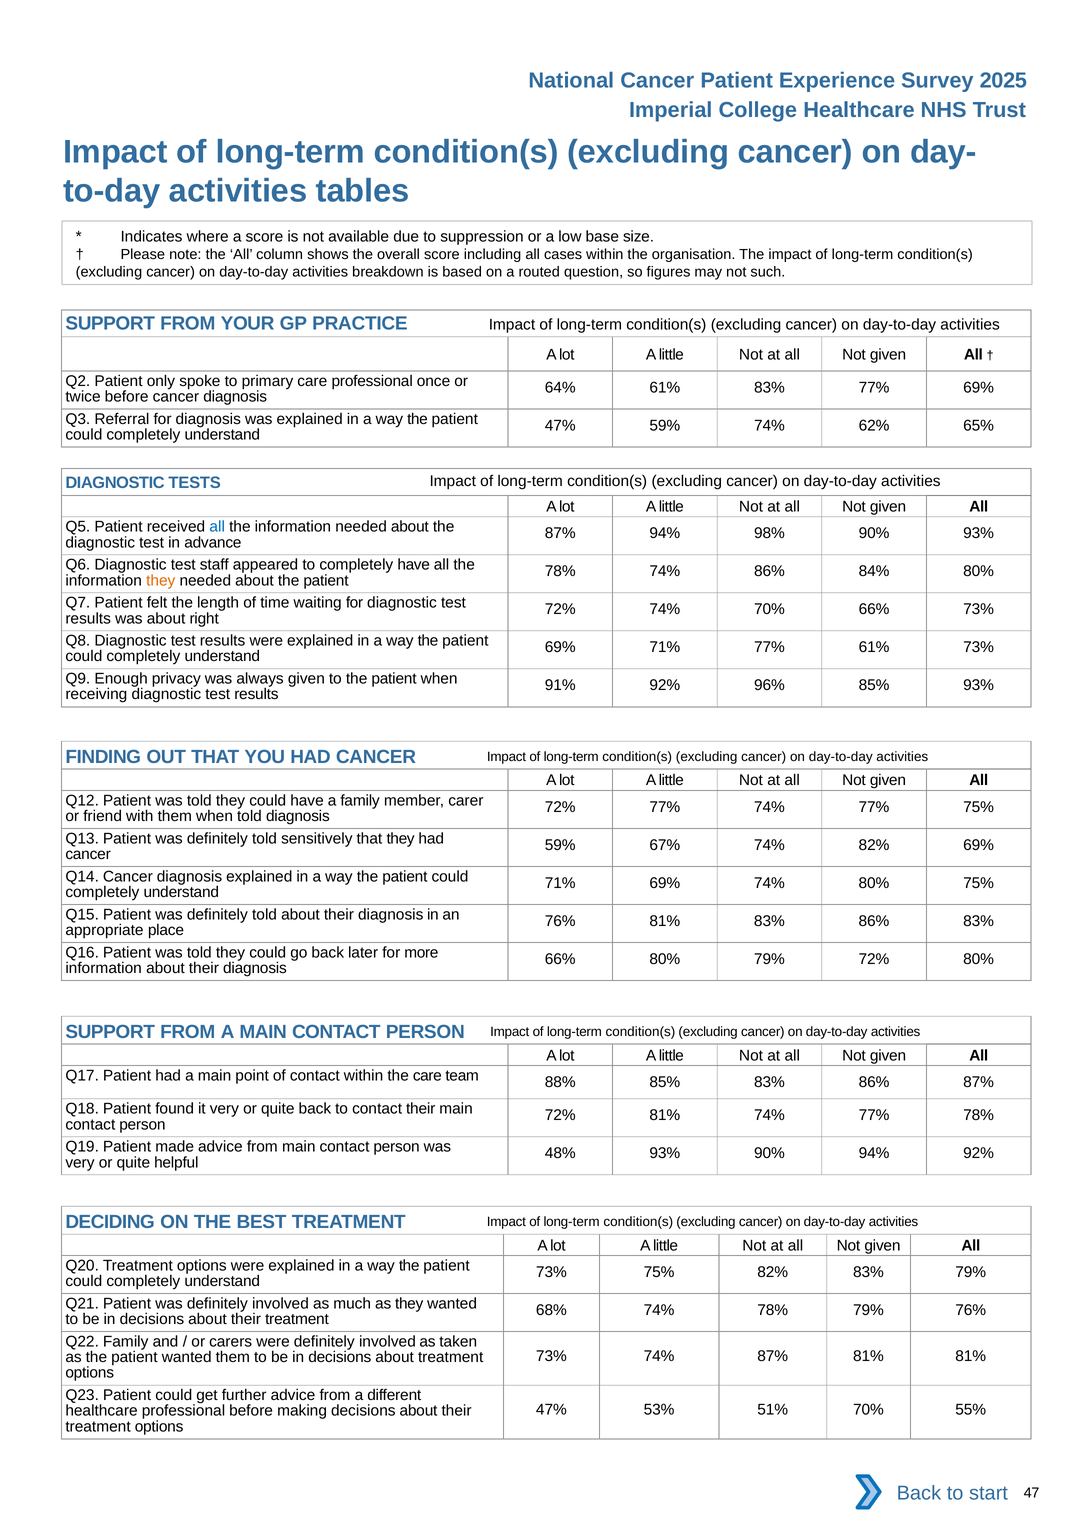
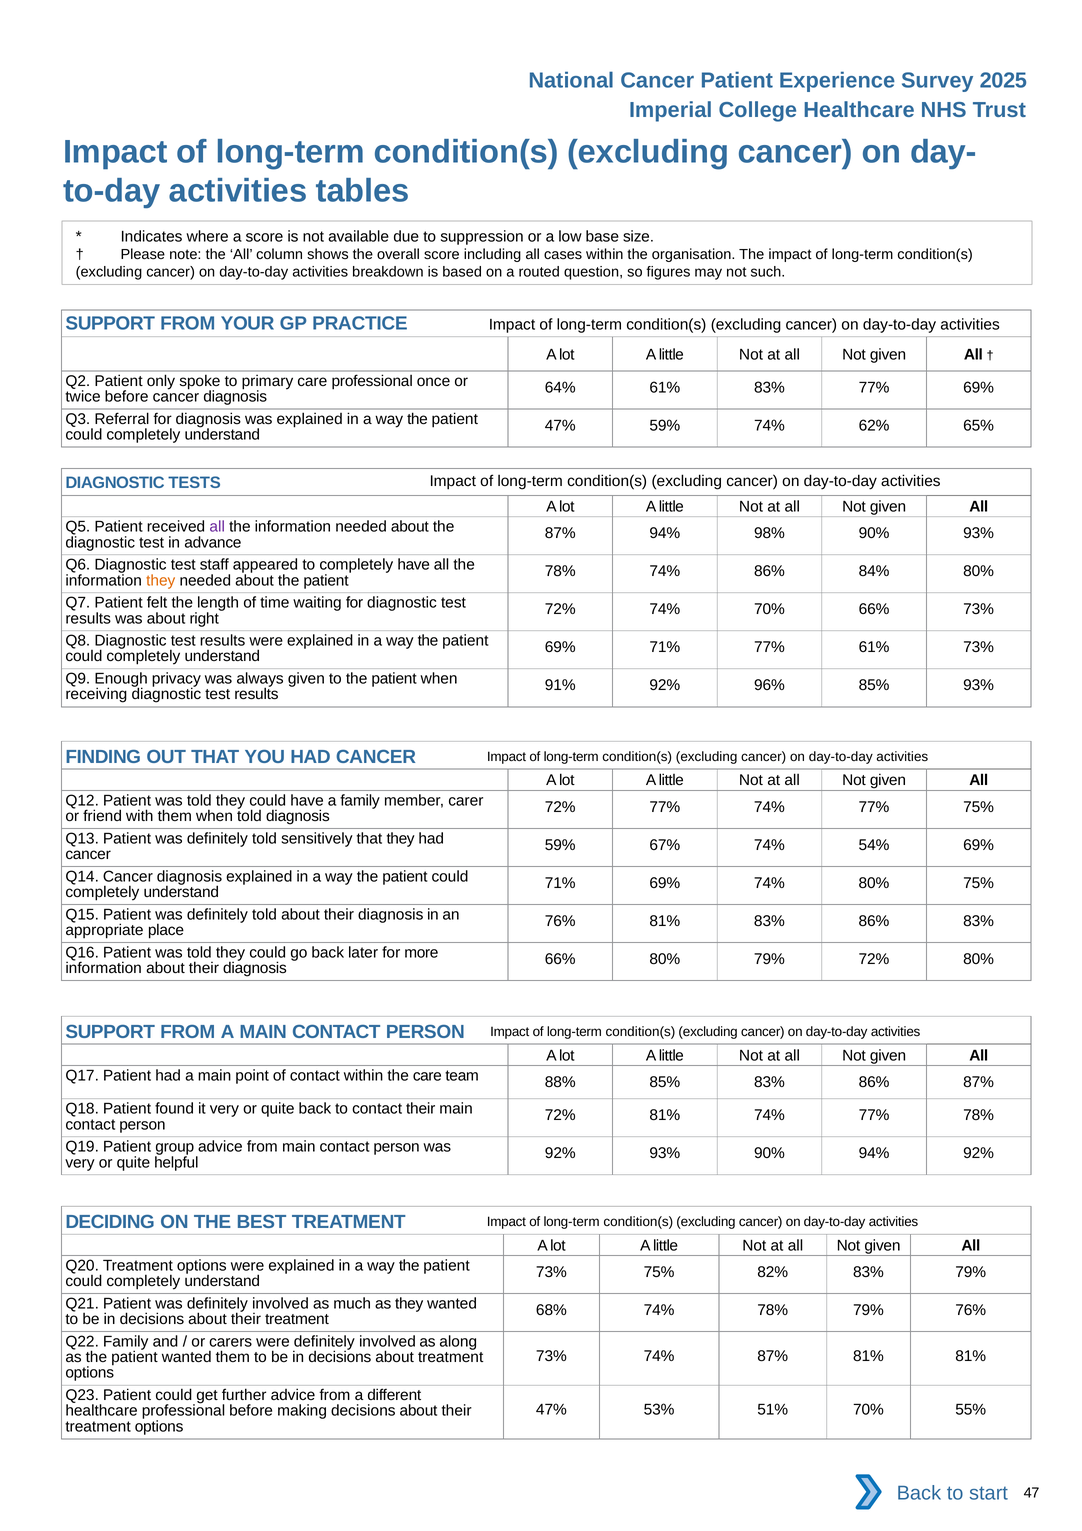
all at (217, 527) colour: blue -> purple
74% 82%: 82% -> 54%
made: made -> group
48% at (560, 1153): 48% -> 92%
taken: taken -> along
